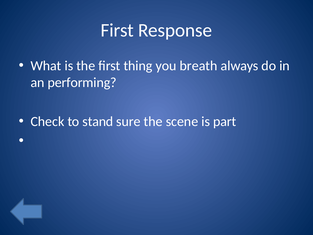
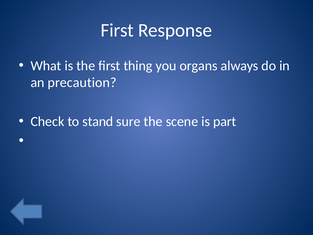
breath: breath -> organs
performing: performing -> precaution
